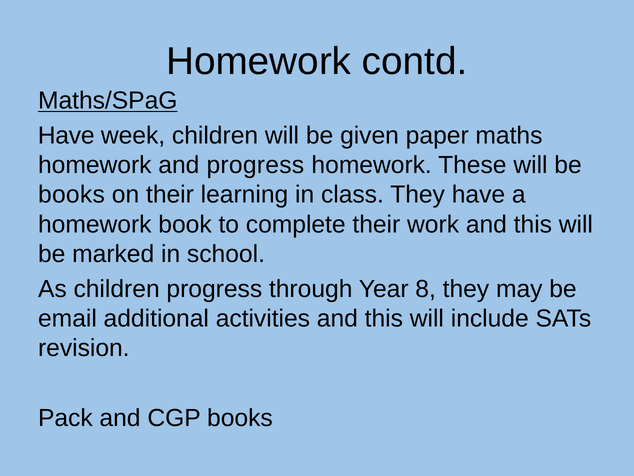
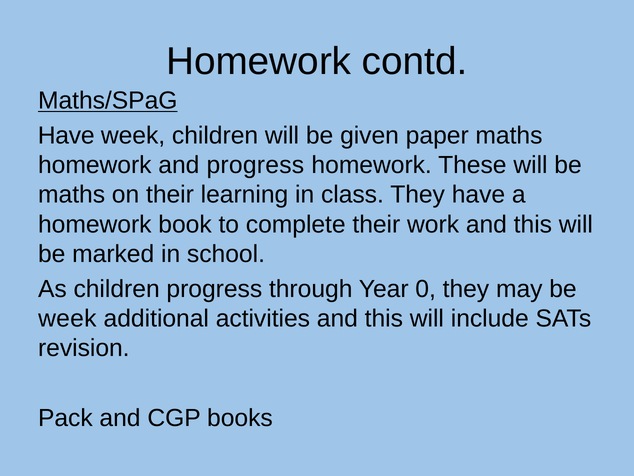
books at (71, 195): books -> maths
8: 8 -> 0
email at (67, 318): email -> week
